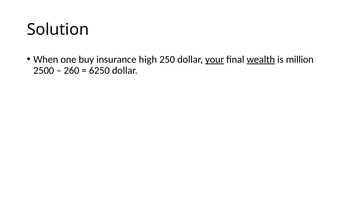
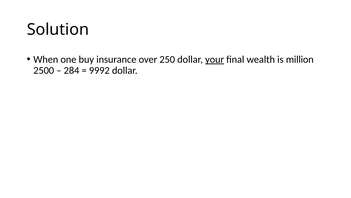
high: high -> over
wealth underline: present -> none
260: 260 -> 284
6250: 6250 -> 9992
